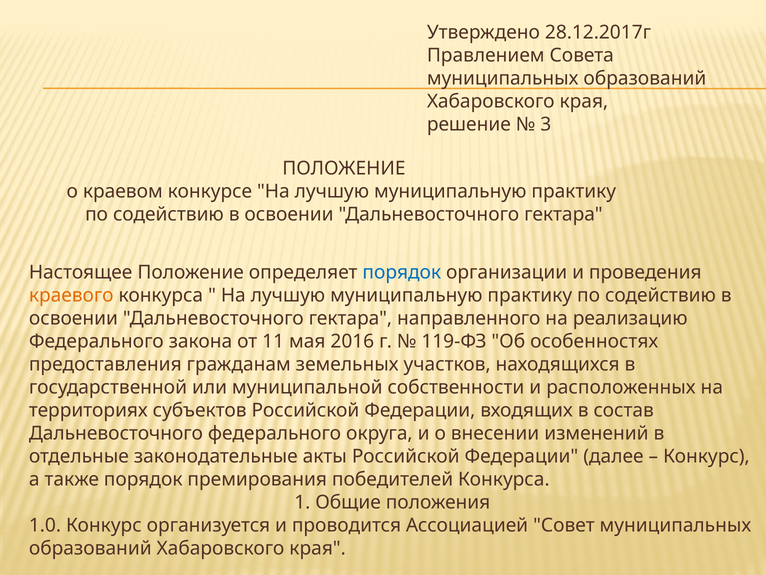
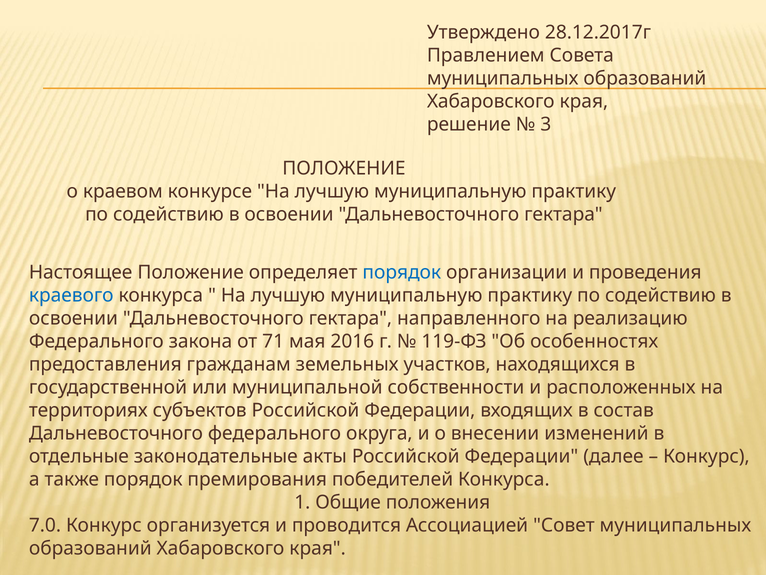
краевого colour: orange -> blue
11: 11 -> 71
1.0: 1.0 -> 7.0
